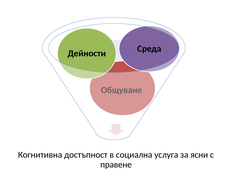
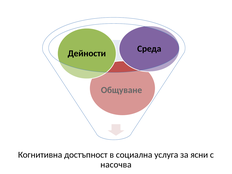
правене: правене -> насочва
